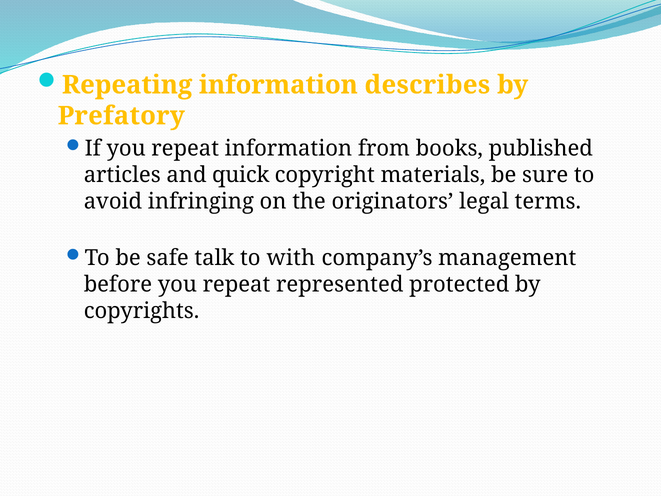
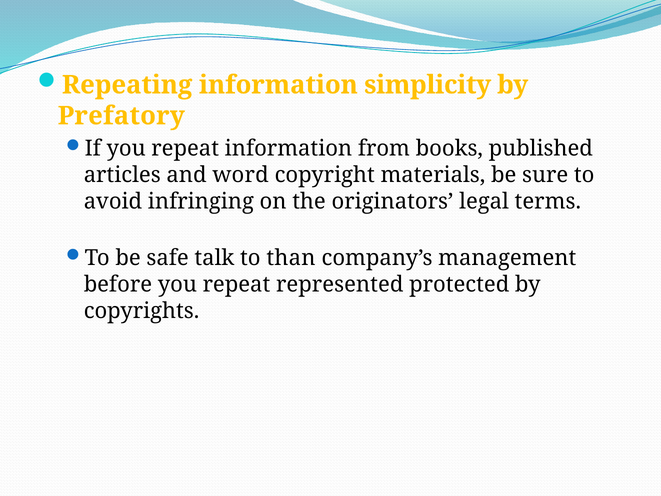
describes: describes -> simplicity
quick: quick -> word
with: with -> than
